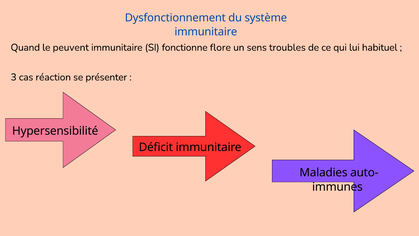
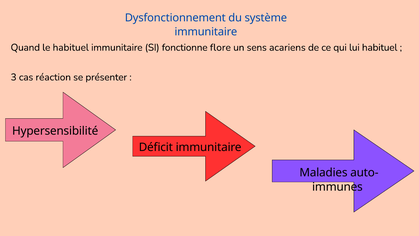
le peuvent: peuvent -> habituel
troubles: troubles -> acariens
